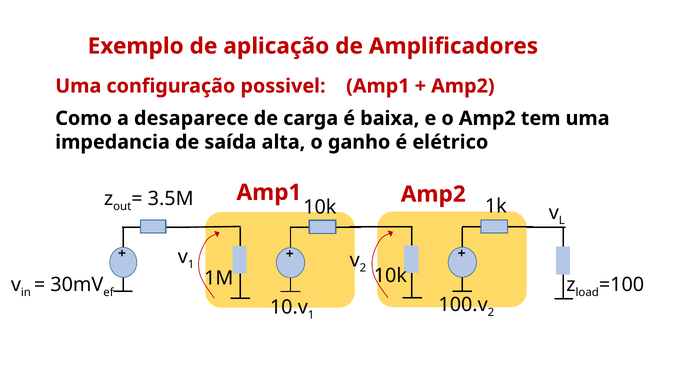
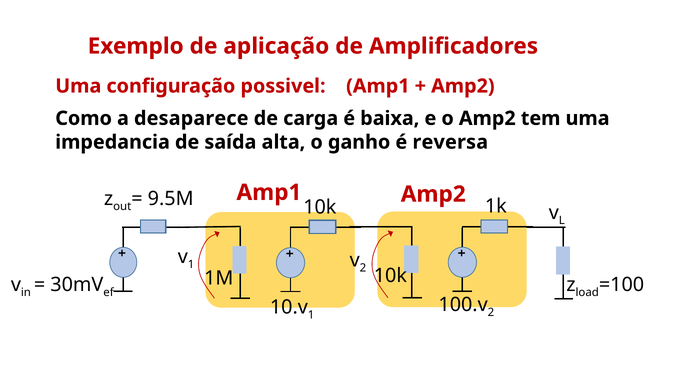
elétrico: elétrico -> reversa
3.5M: 3.5M -> 9.5M
